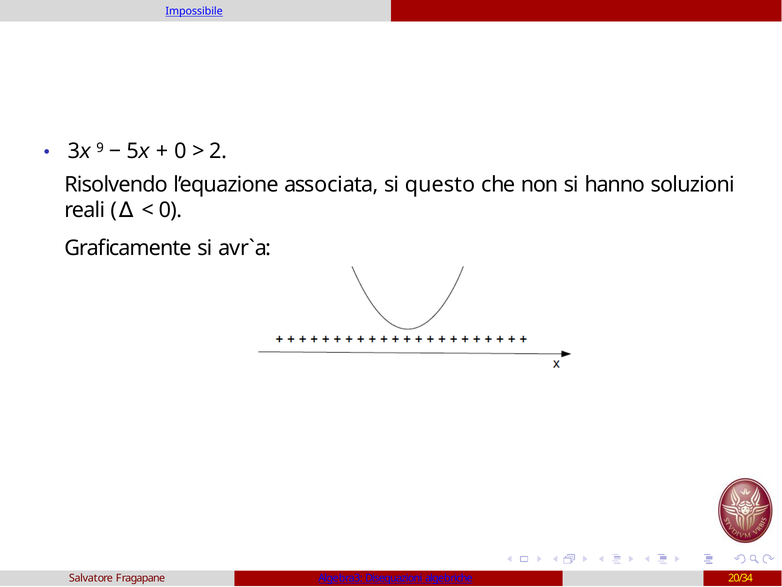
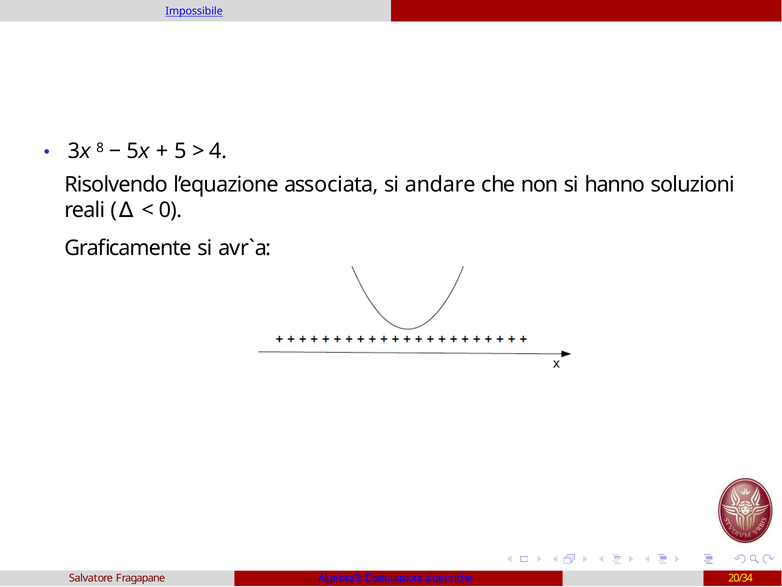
9: 9 -> 8
0 at (180, 151): 0 -> 5
2: 2 -> 4
questo: questo -> andare
